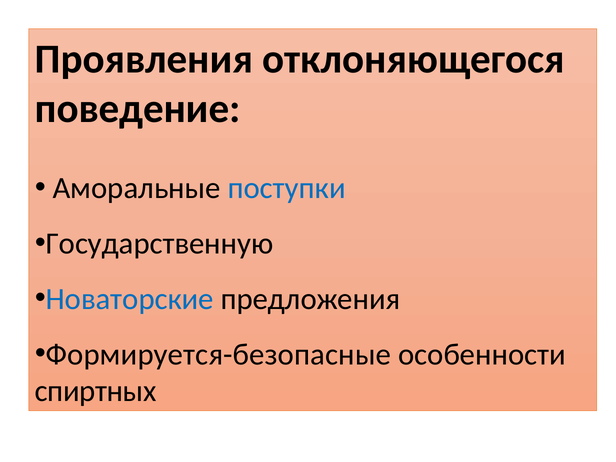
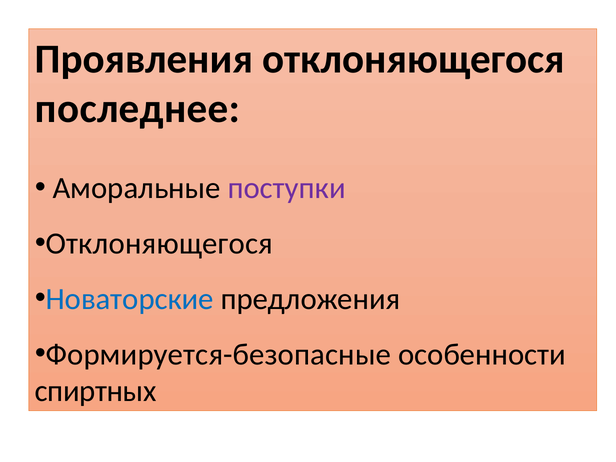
поведение: поведение -> последнее
поступки colour: blue -> purple
Государственную at (159, 243): Государственную -> Отклоняющегося
